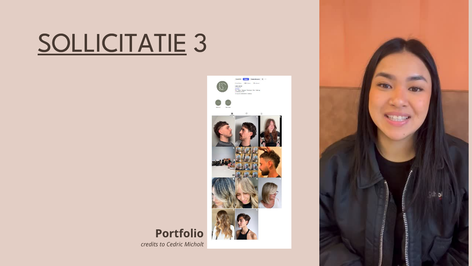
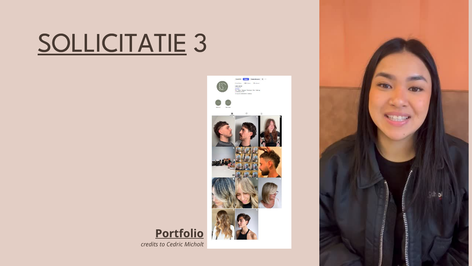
Portfolio underline: none -> present
